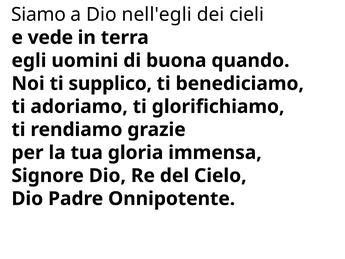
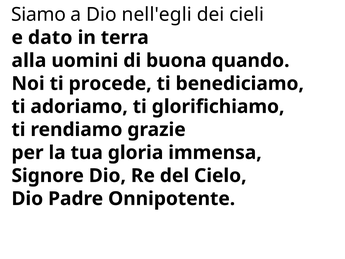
vede: vede -> dato
egli: egli -> alla
supplico: supplico -> procede
